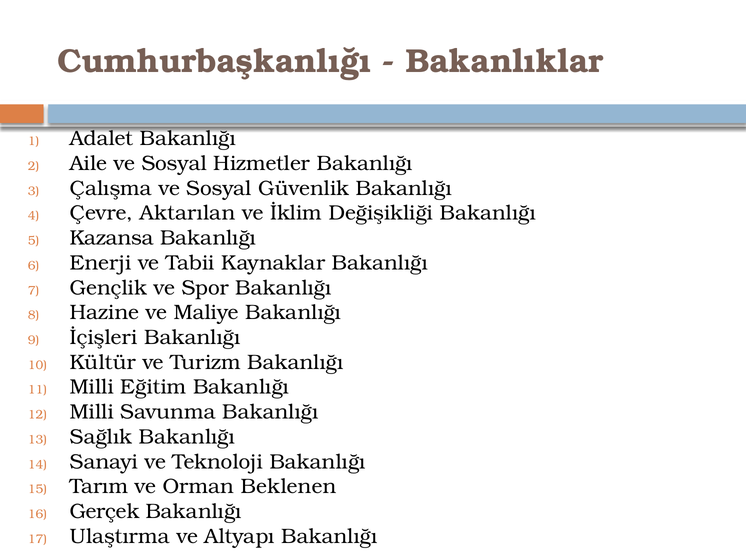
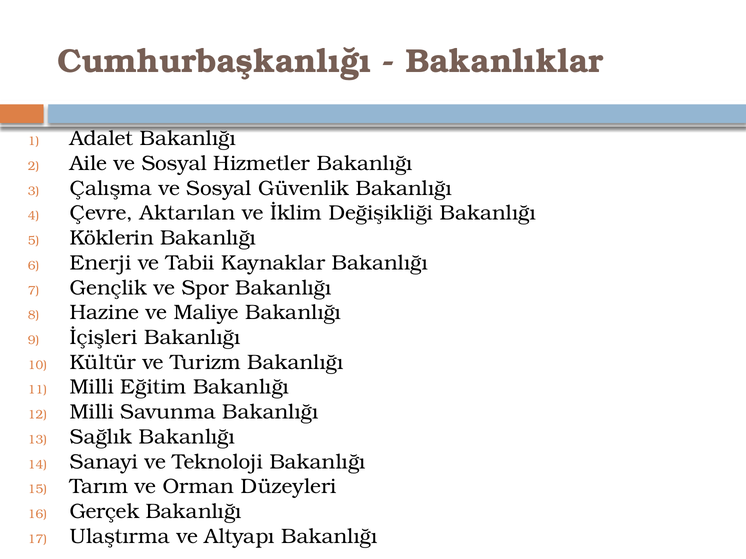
Kazansa: Kazansa -> Köklerin
Beklenen: Beklenen -> Düzeyleri
